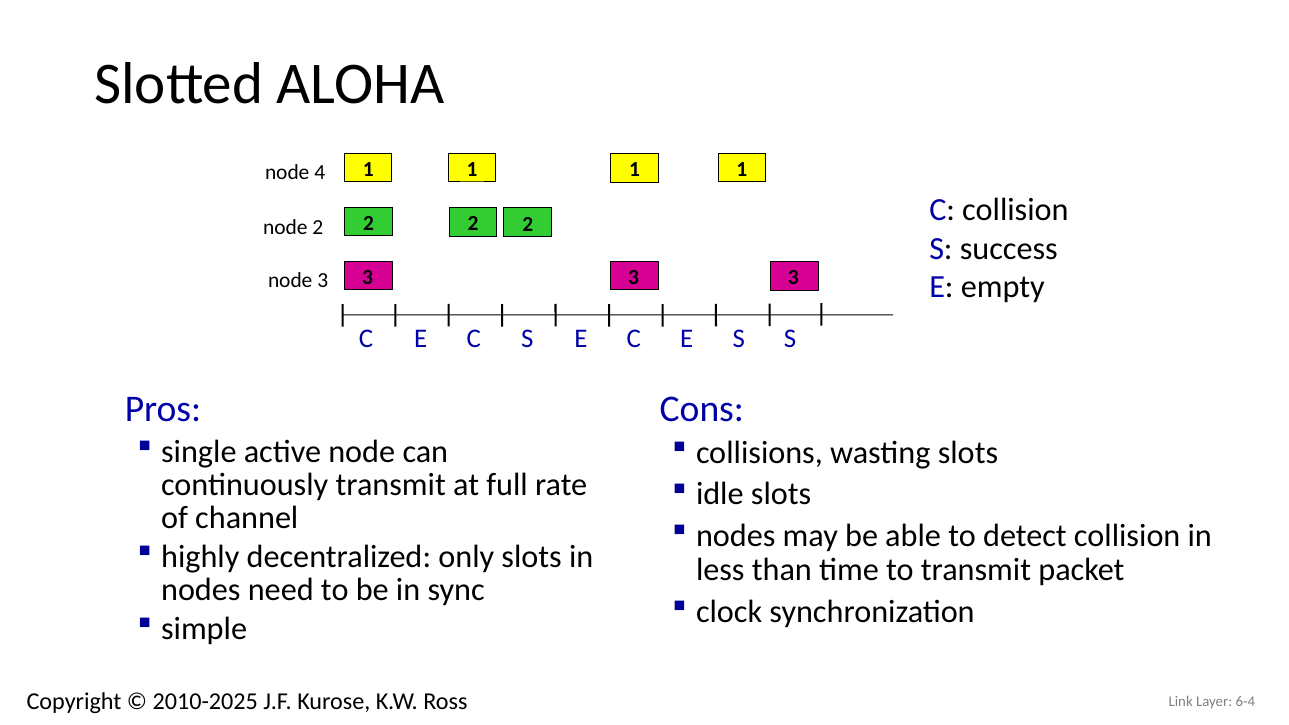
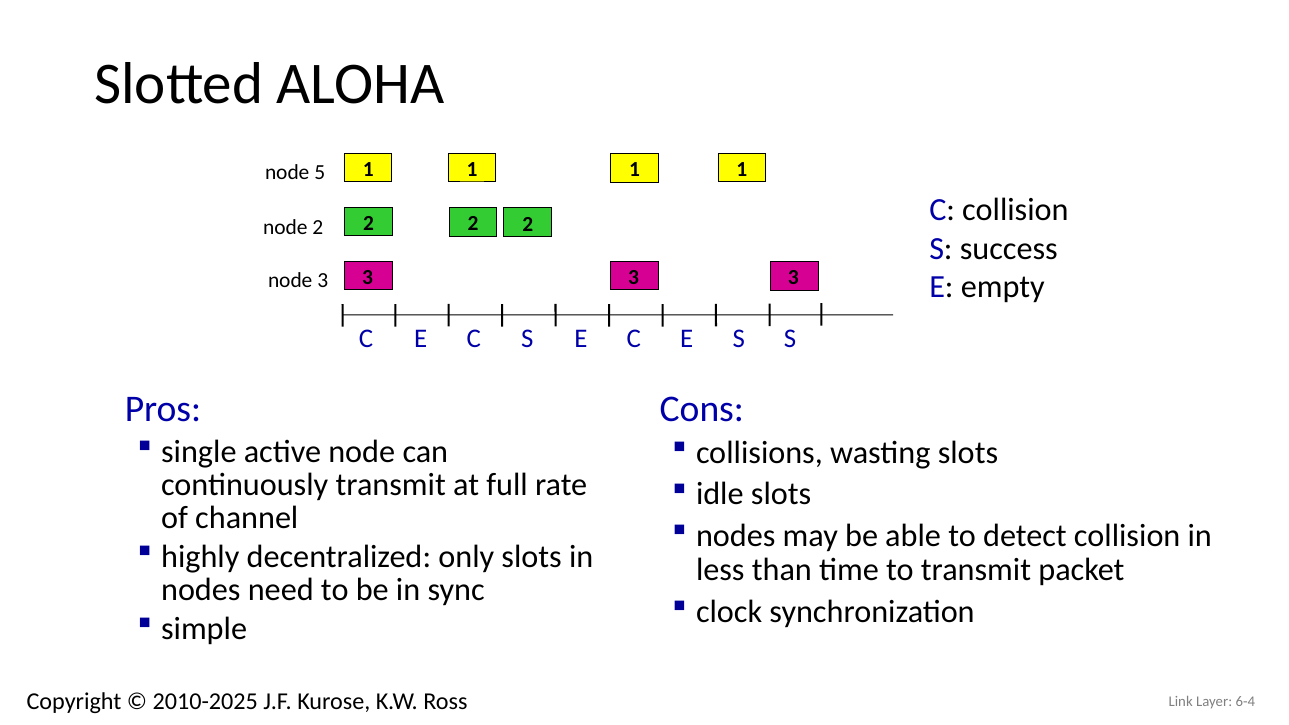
4: 4 -> 5
